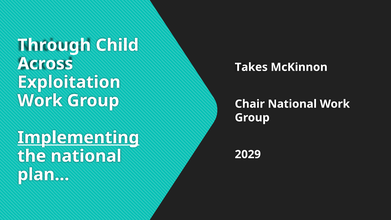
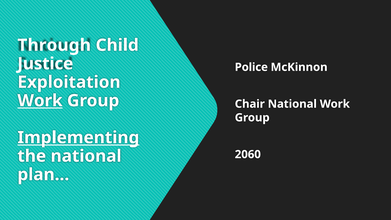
Across: Across -> Justice
Takes: Takes -> Police
Work at (40, 101) underline: none -> present
2029: 2029 -> 2060
